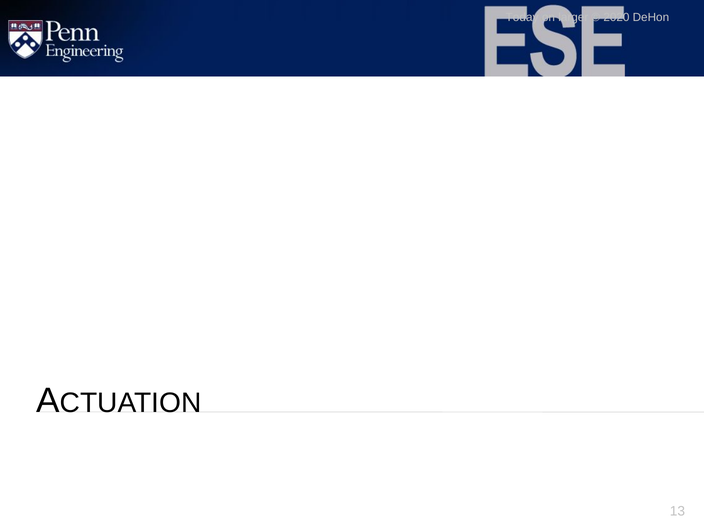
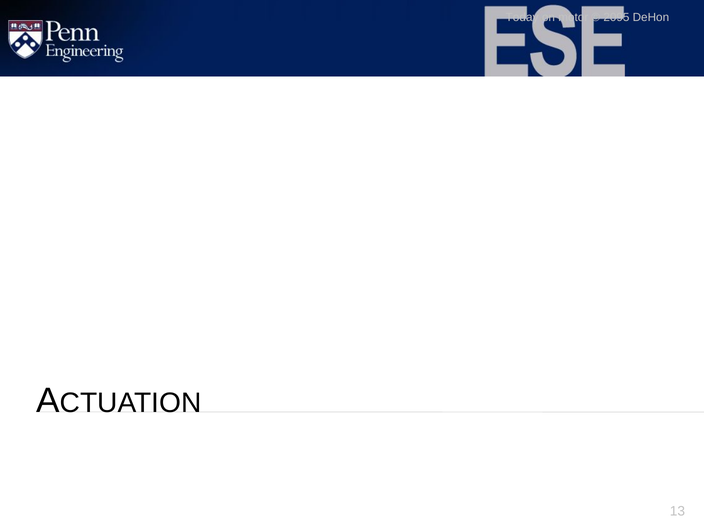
larger: larger -> motor
2020: 2020 -> 2095
